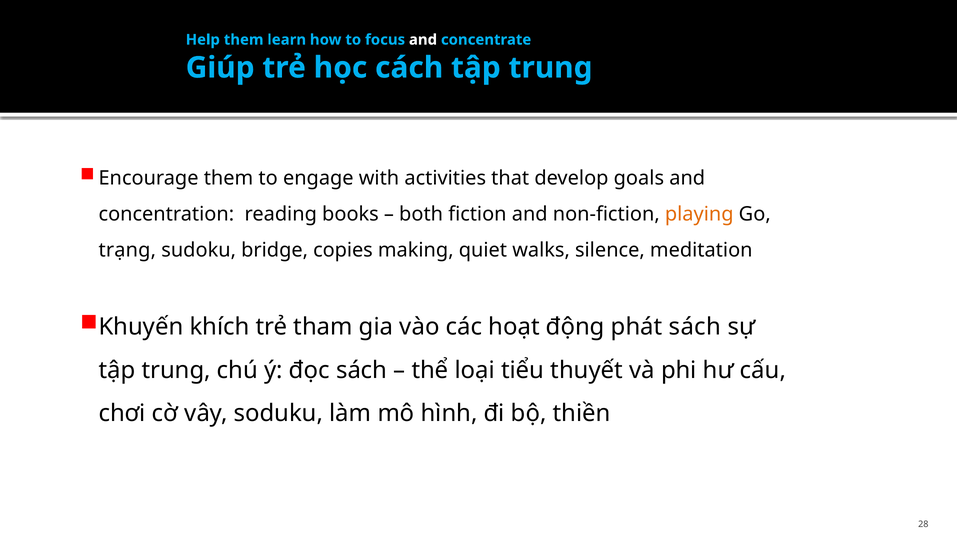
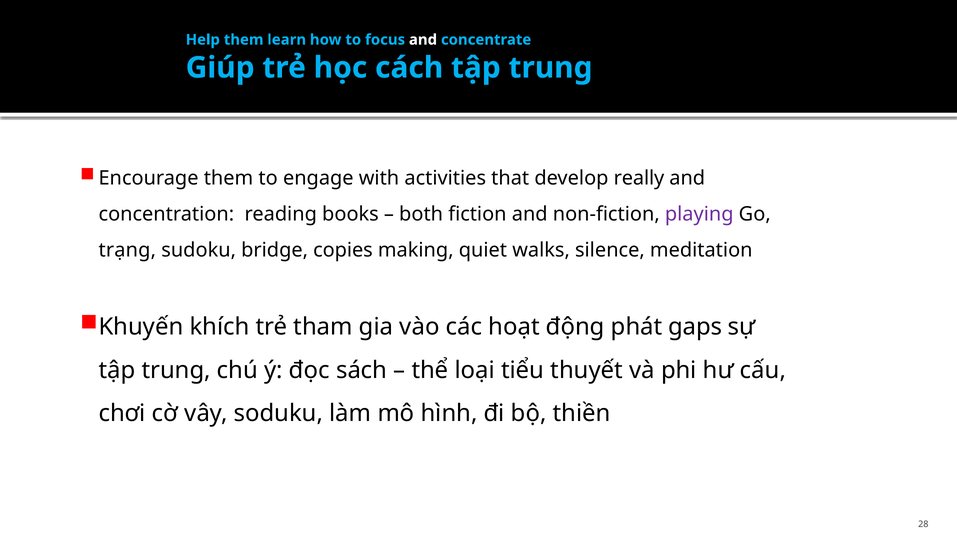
goals: goals -> really
playing colour: orange -> purple
phát sách: sách -> gaps
